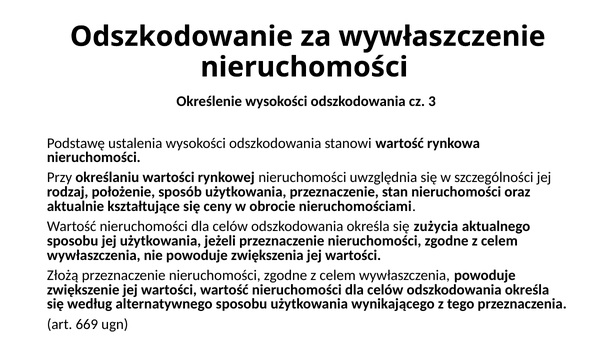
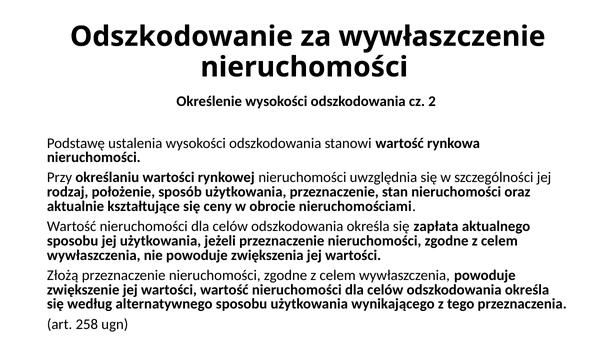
3: 3 -> 2
zużycia: zużycia -> zapłata
669: 669 -> 258
